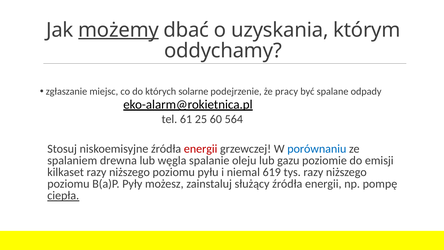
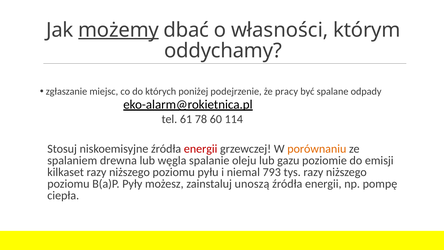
uzyskania: uzyskania -> własności
solarne: solarne -> poniżej
25: 25 -> 78
564: 564 -> 114
porównaniu colour: blue -> orange
619: 619 -> 793
służący: służący -> unoszą
ciepła underline: present -> none
